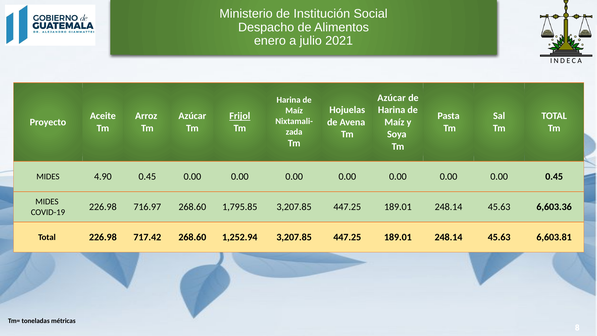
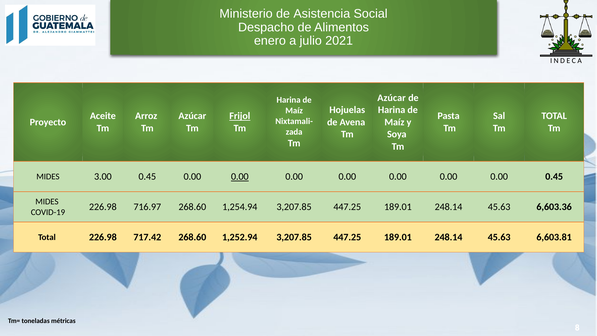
Institución: Institución -> Asistencia
4.90: 4.90 -> 3.00
0.00 at (240, 177) underline: none -> present
1,795.85: 1,795.85 -> 1,254.94
